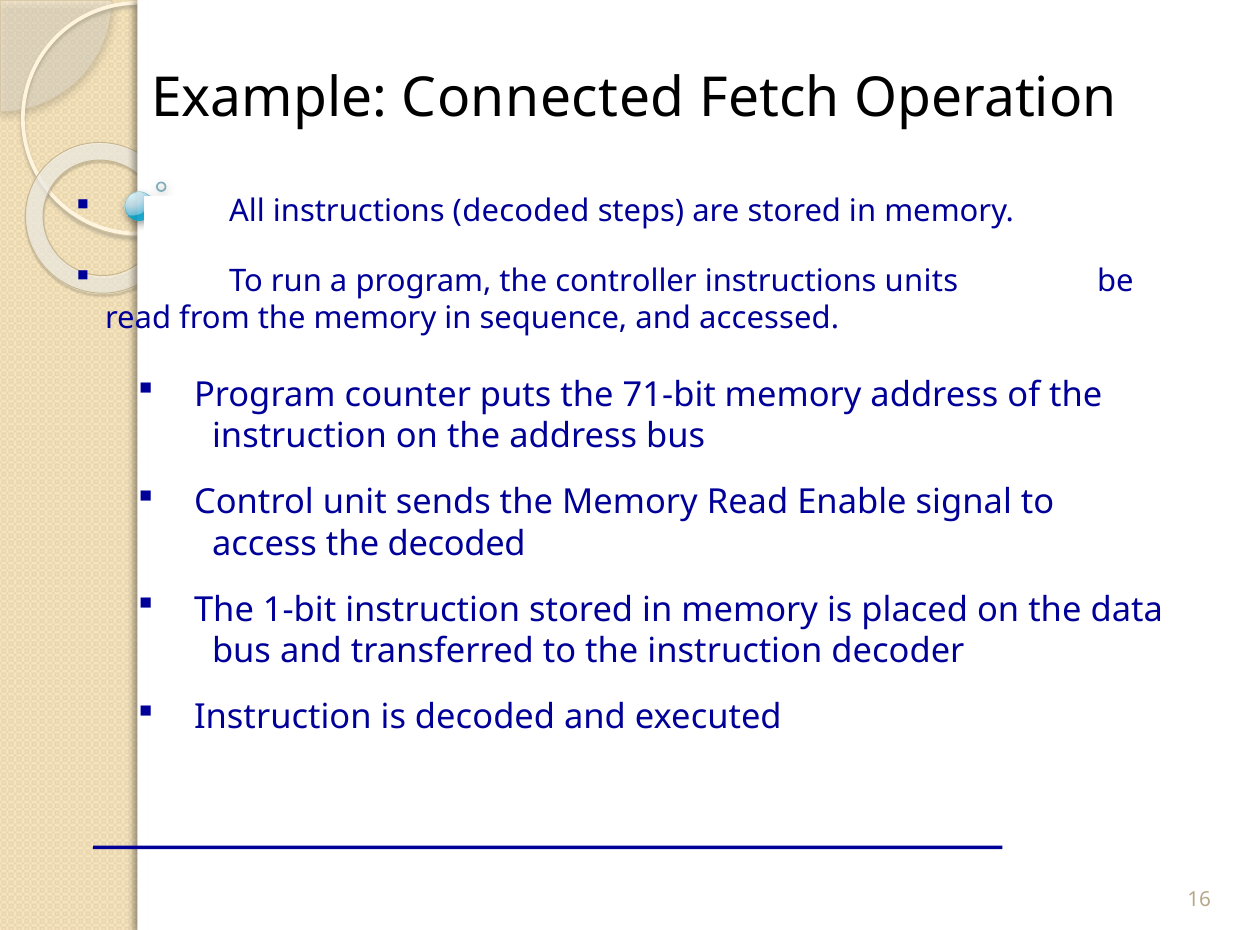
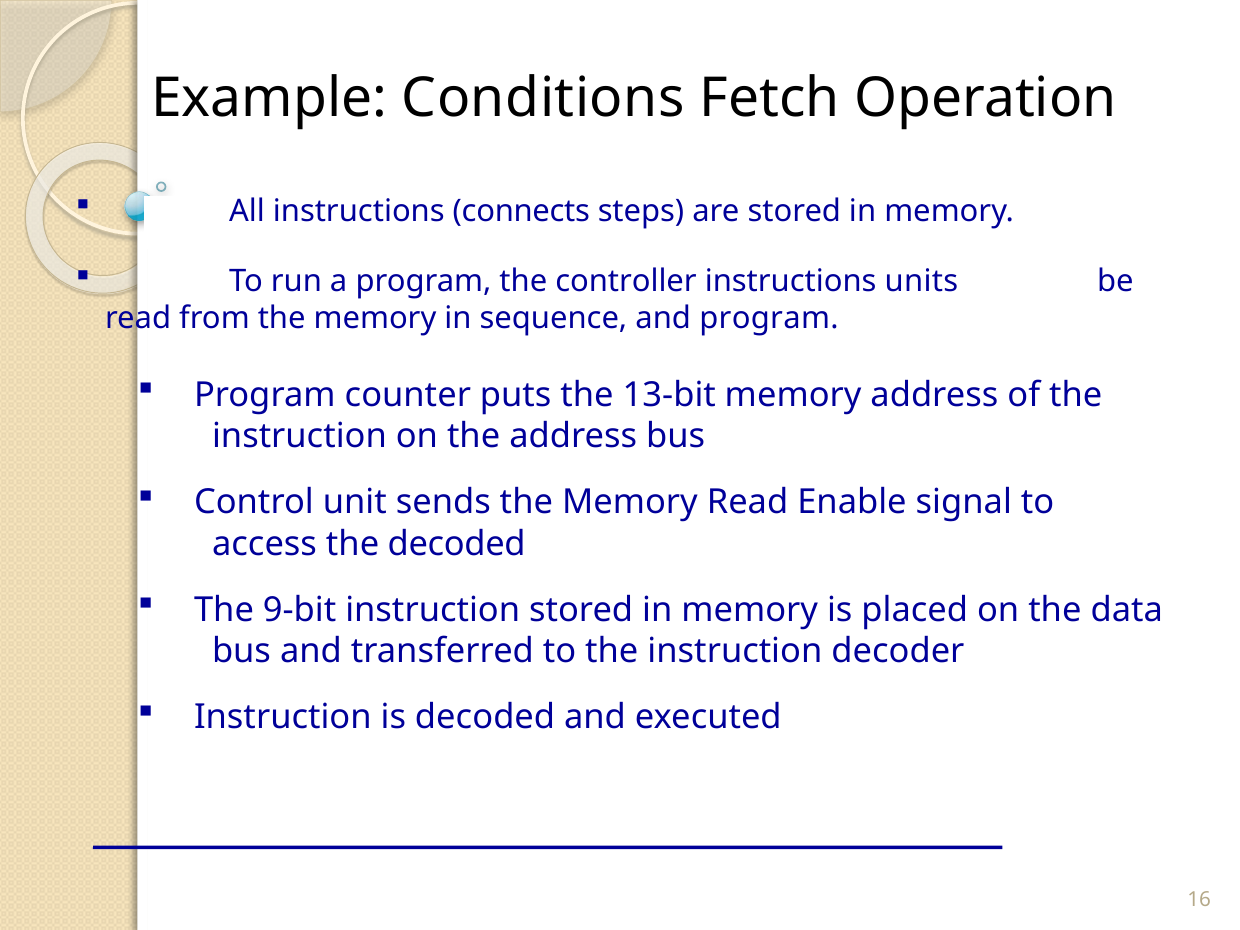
Connected: Connected -> Conditions
instructions decoded: decoded -> connects
and accessed: accessed -> program
71-bit: 71-bit -> 13-bit
1-bit: 1-bit -> 9-bit
